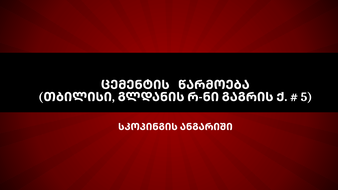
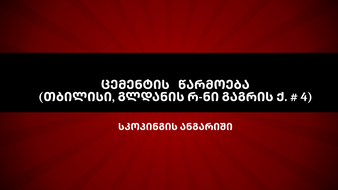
5: 5 -> 4
